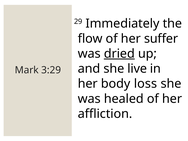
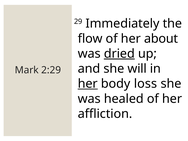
suffer: suffer -> about
live: live -> will
3:29: 3:29 -> 2:29
her at (88, 84) underline: none -> present
